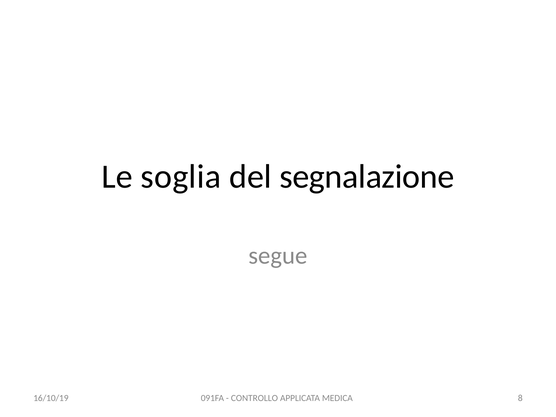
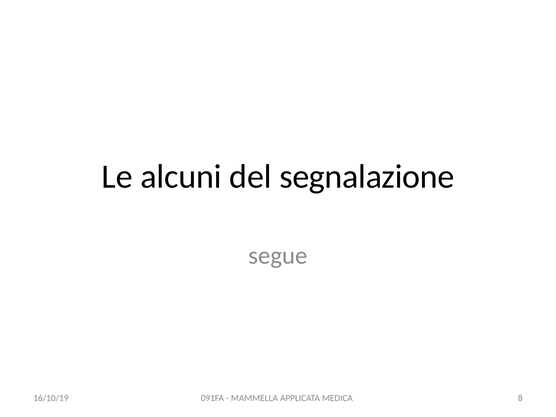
soglia: soglia -> alcuni
CONTROLLO: CONTROLLO -> MAMMELLA
